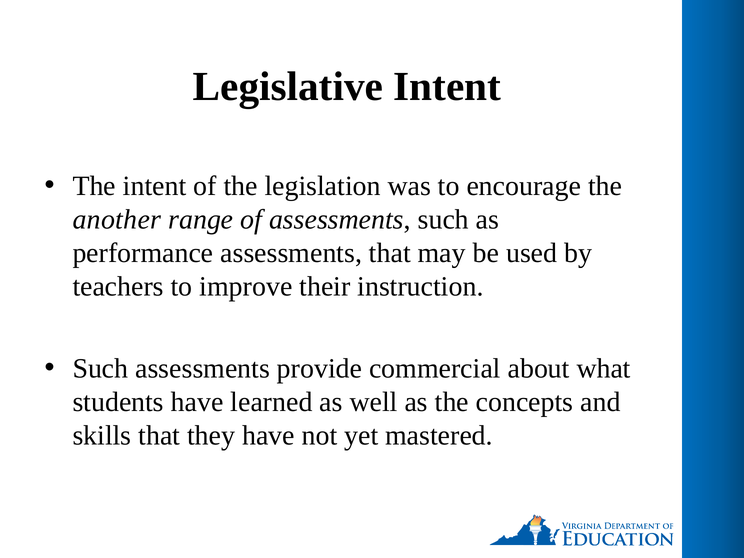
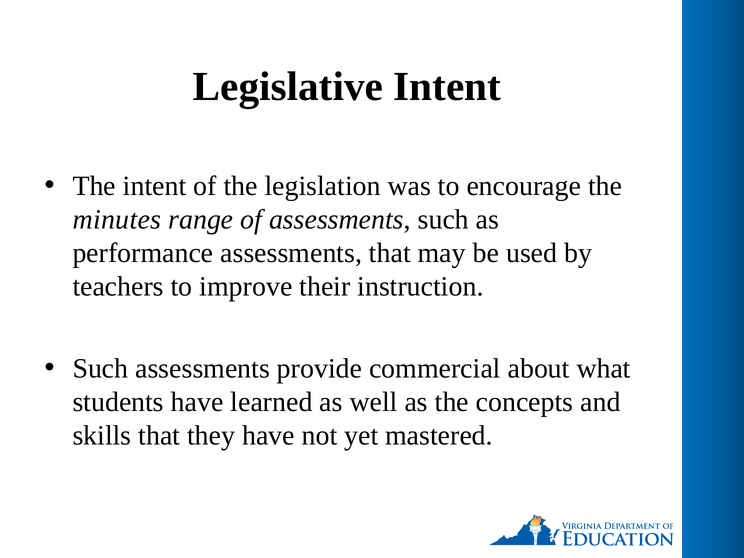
another: another -> minutes
